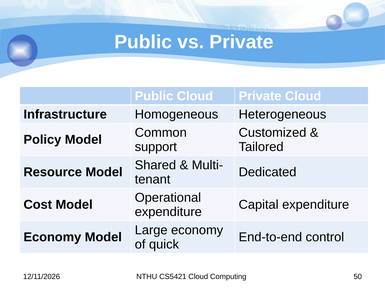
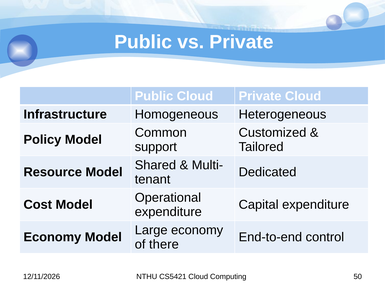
quick: quick -> there
